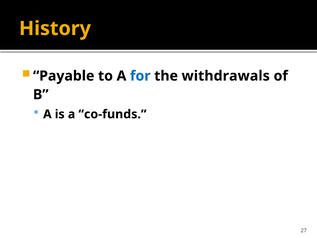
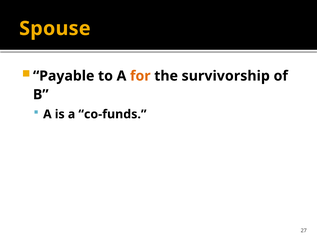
History: History -> Spouse
for colour: blue -> orange
withdrawals: withdrawals -> survivorship
